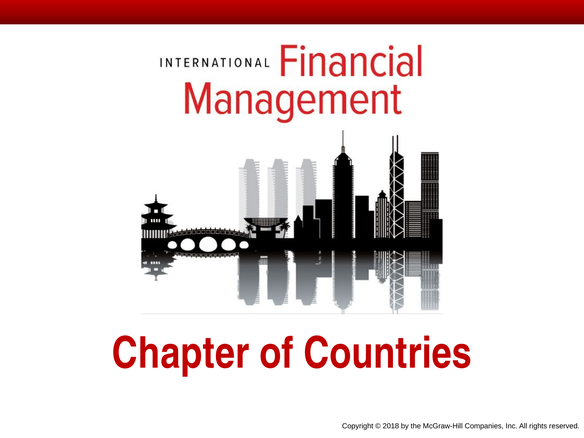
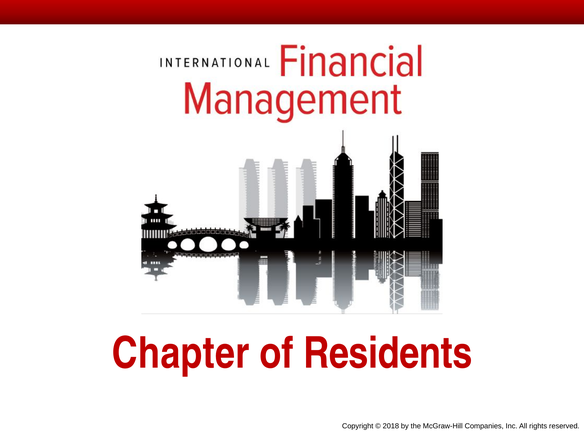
Countries: Countries -> Residents
